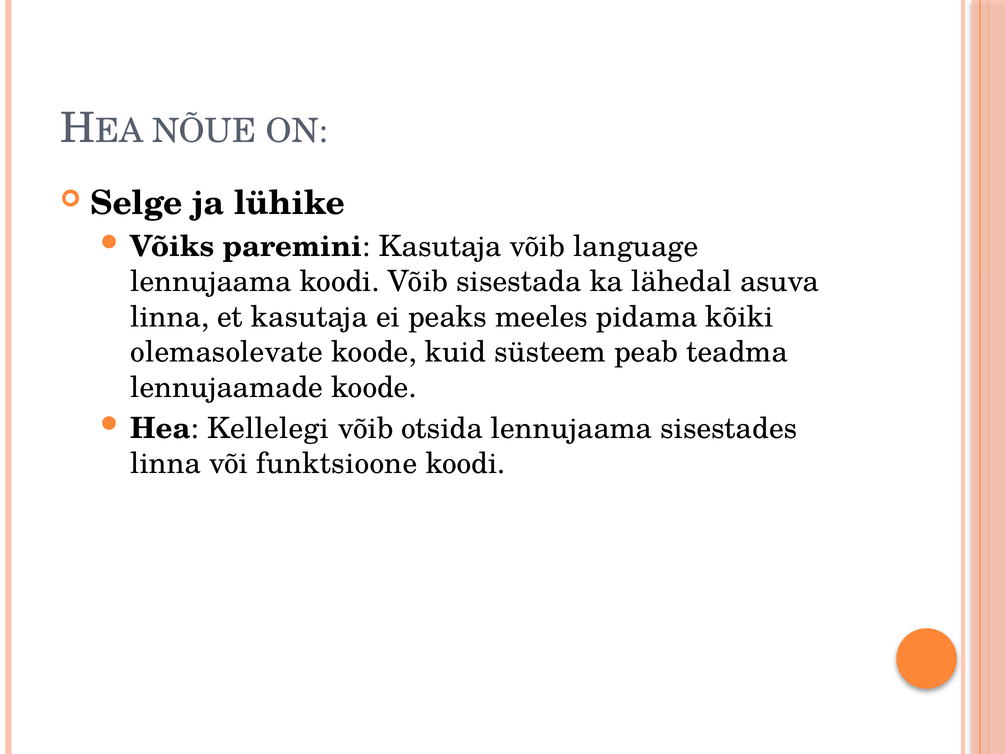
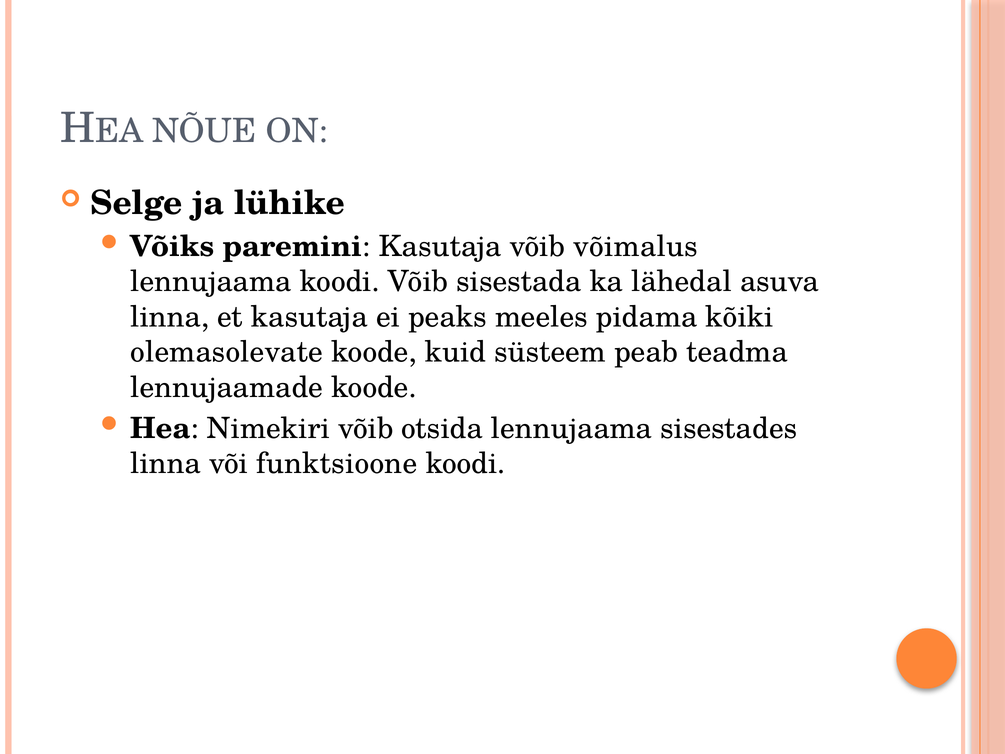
language: language -> võimalus
Kellelegi: Kellelegi -> Nimekiri
